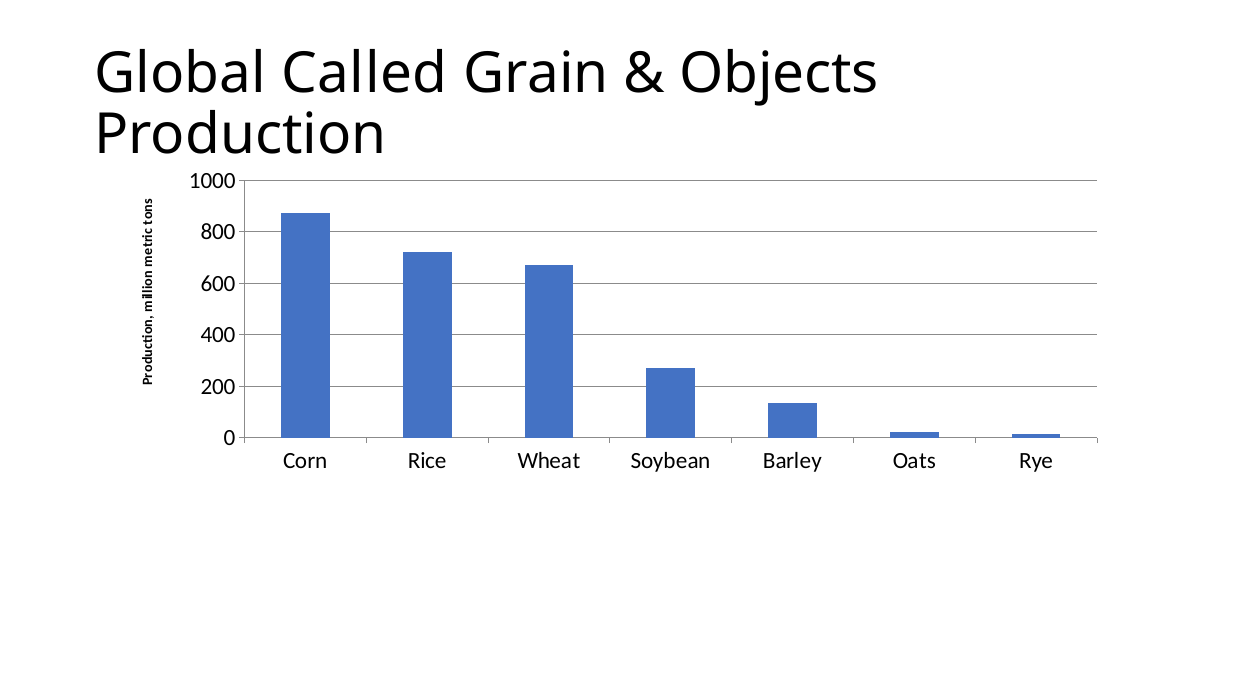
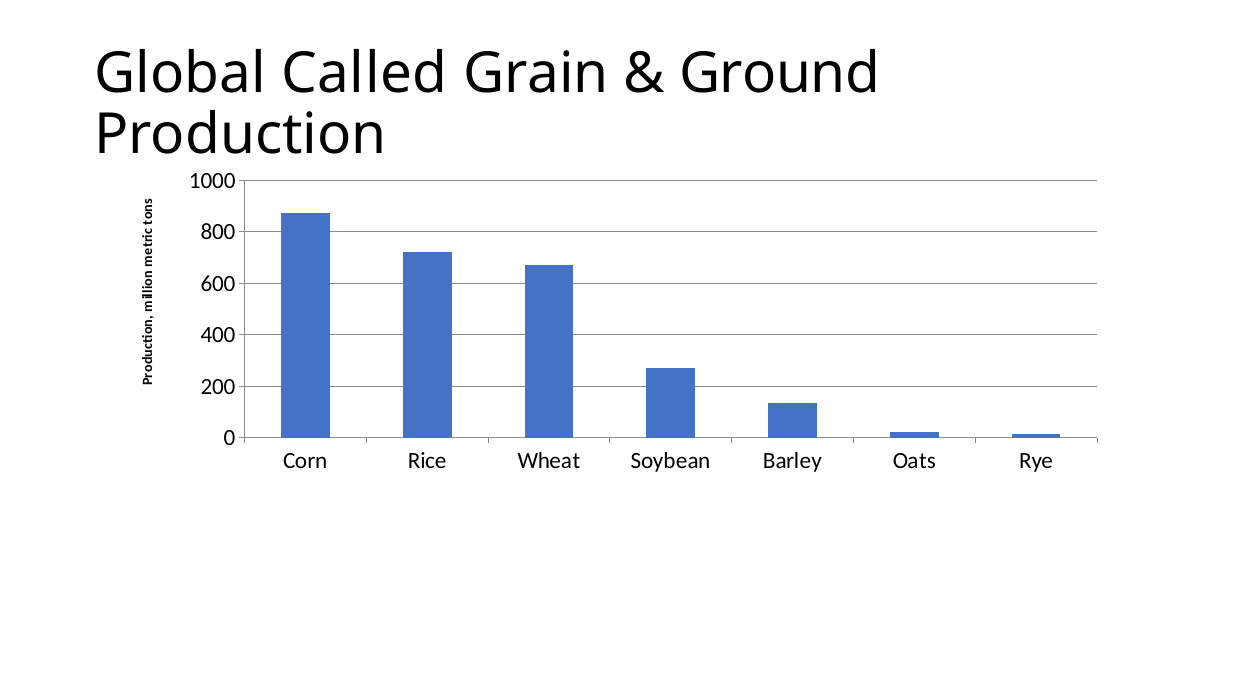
Objects: Objects -> Ground
